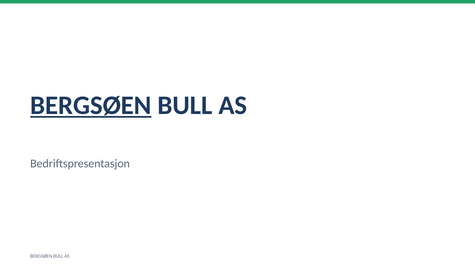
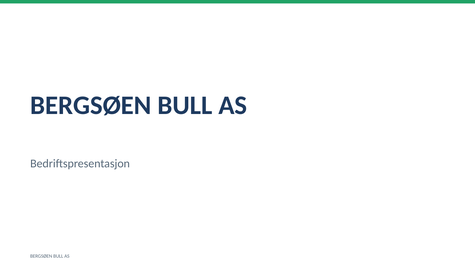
BERGSØEN at (91, 105) underline: present -> none
